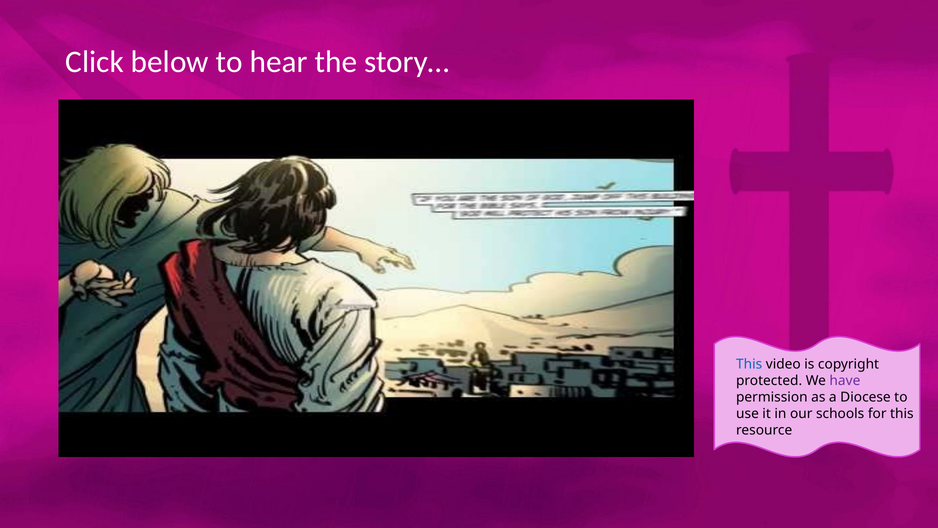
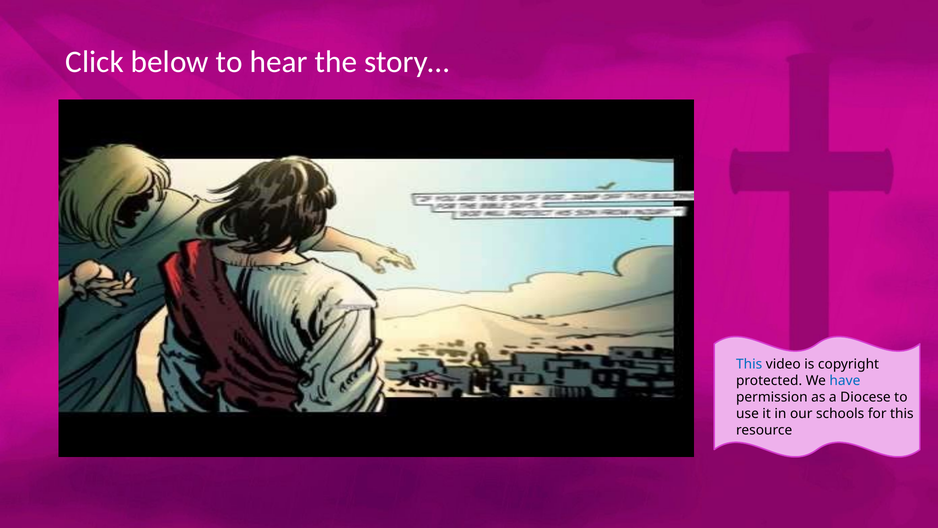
have colour: purple -> blue
